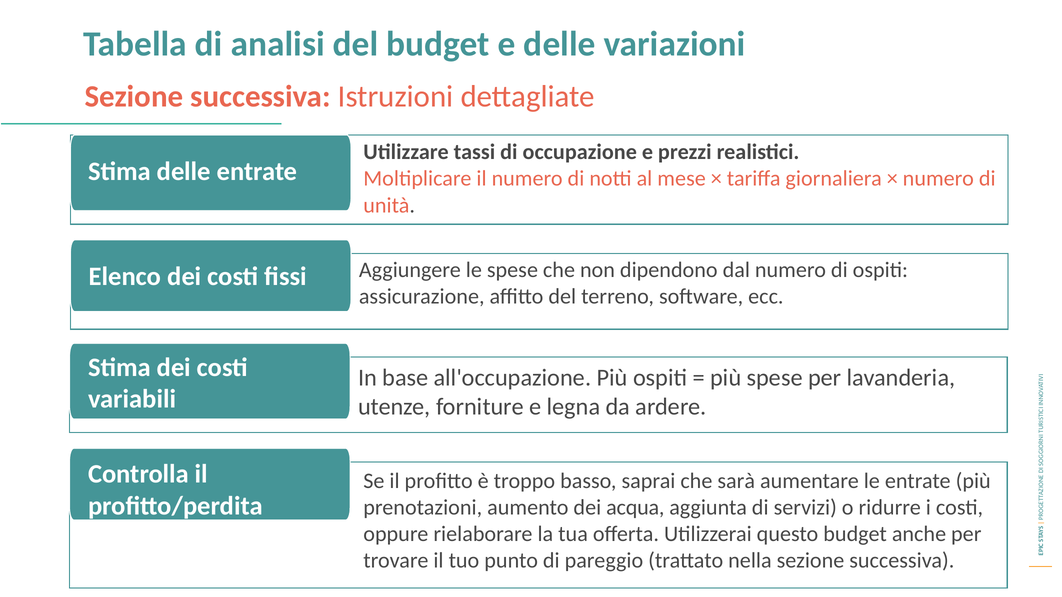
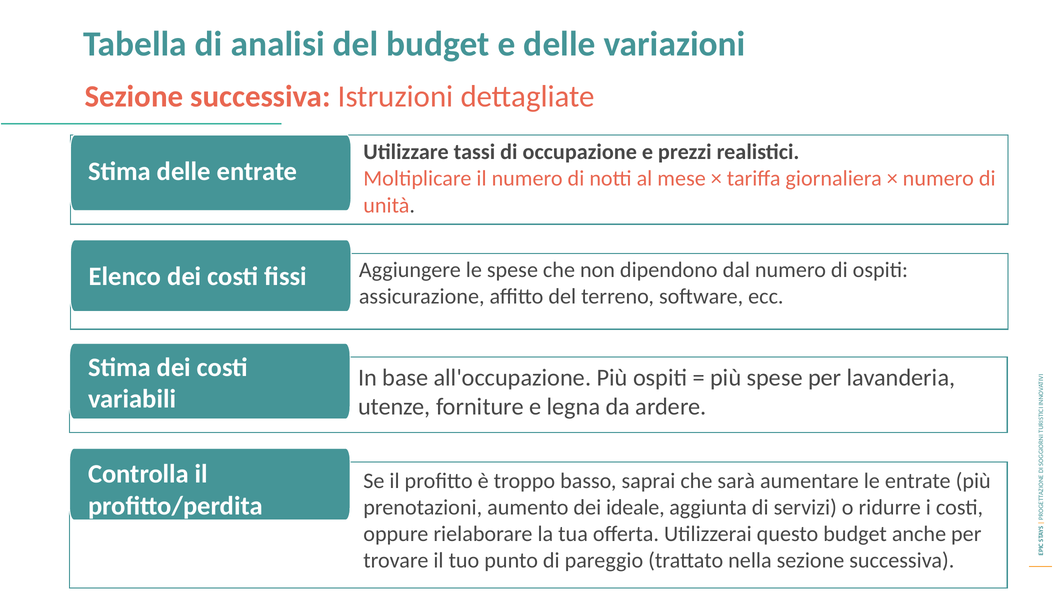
acqua: acqua -> ideale
